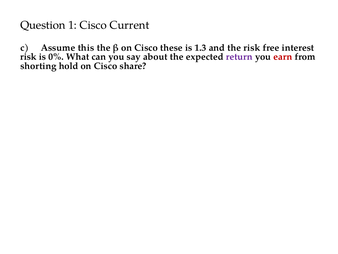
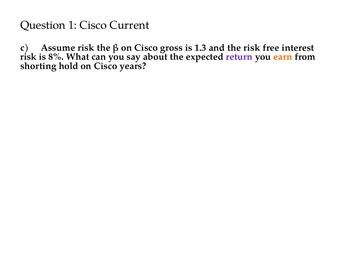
Assume this: this -> risk
these: these -> gross
0%: 0% -> 8%
earn colour: red -> orange
share: share -> years
